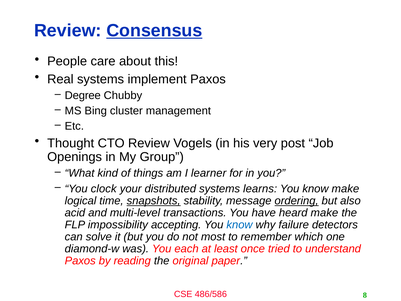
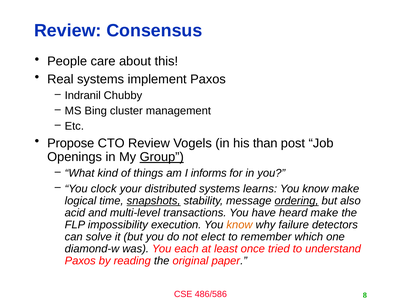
Consensus underline: present -> none
Degree: Degree -> Indranil
Thought: Thought -> Propose
very: very -> than
Group underline: none -> present
learner: learner -> informs
accepting: accepting -> execution
know at (239, 225) colour: blue -> orange
most: most -> elect
